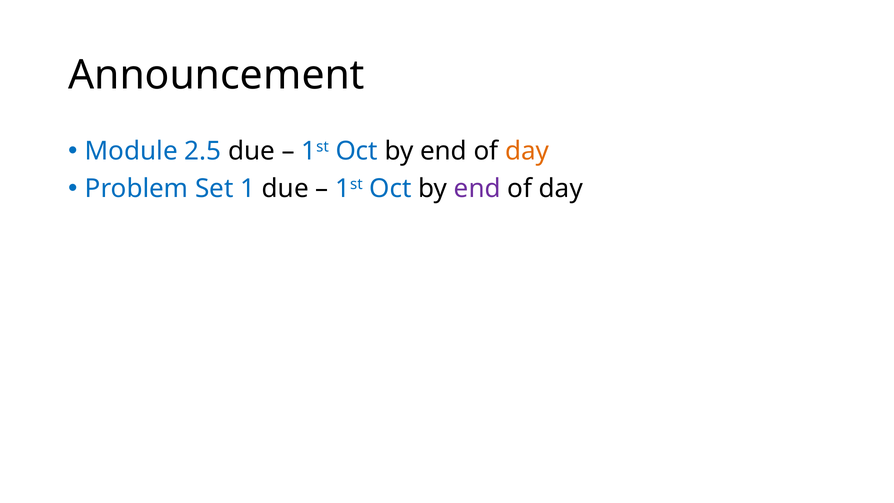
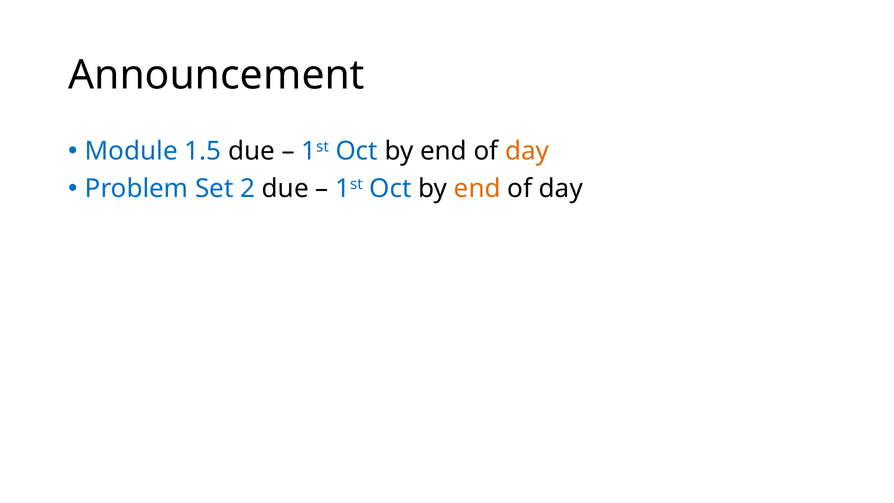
2.5: 2.5 -> 1.5
1: 1 -> 2
end at (477, 189) colour: purple -> orange
